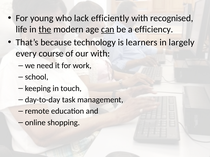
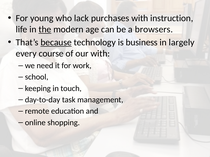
efficiently: efficiently -> purchases
recognised: recognised -> instruction
can underline: present -> none
efficiency: efficiency -> browsers
because underline: none -> present
learners: learners -> business
